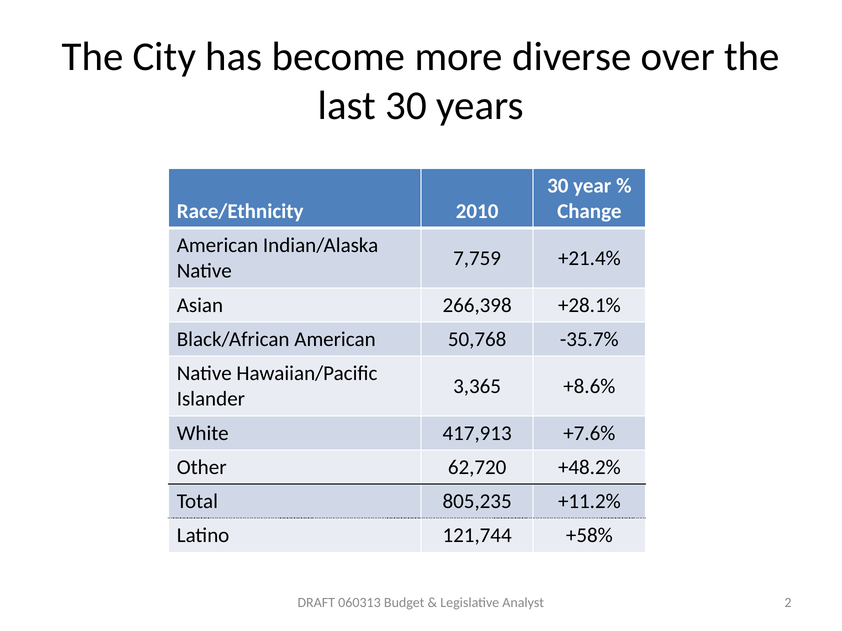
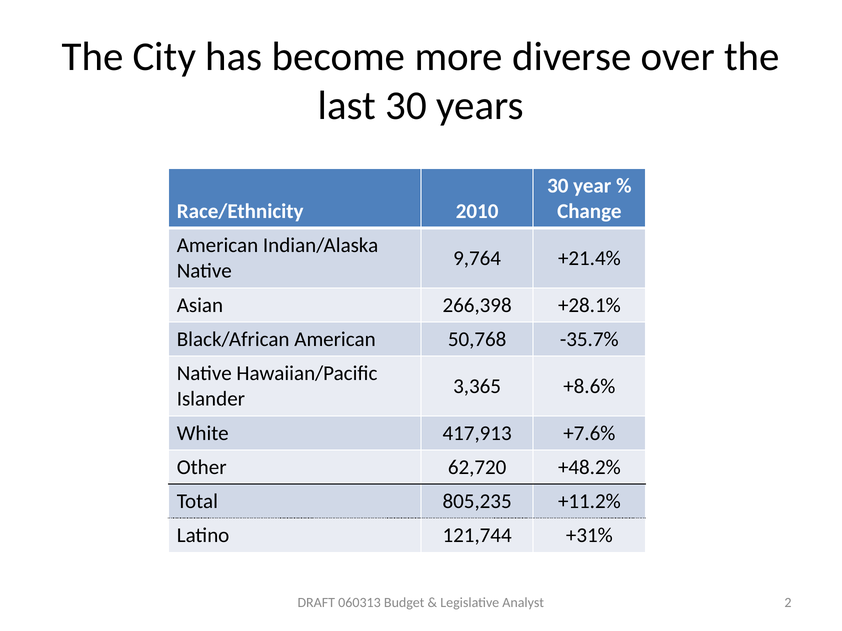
7,759: 7,759 -> 9,764
+58%: +58% -> +31%
